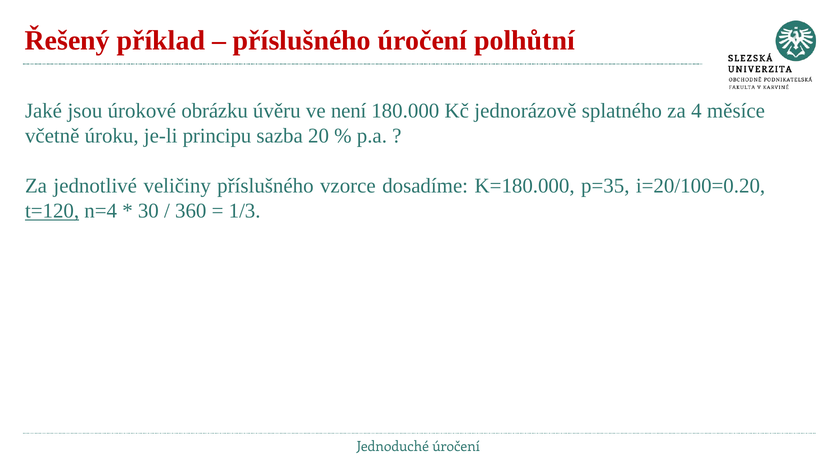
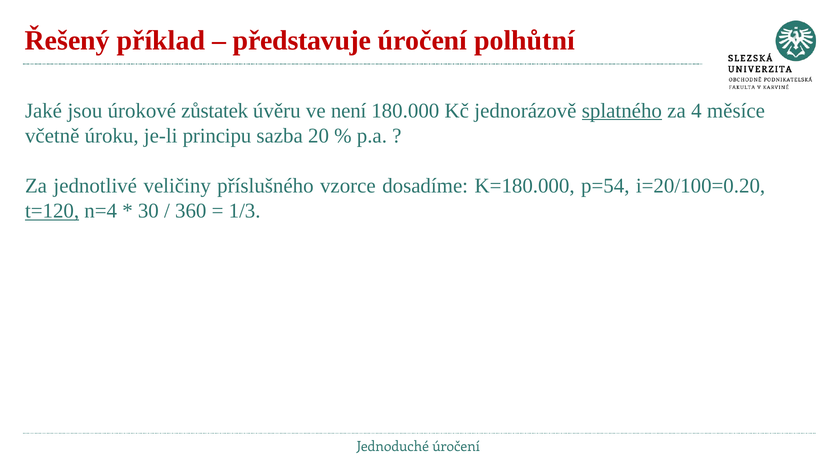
příslušného at (302, 41): příslušného -> představuje
obrázku: obrázku -> zůstatek
splatného underline: none -> present
p=35: p=35 -> p=54
